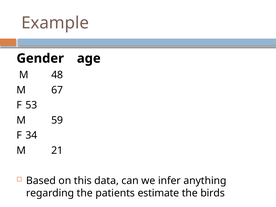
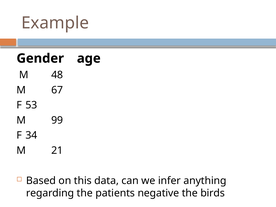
59: 59 -> 99
estimate: estimate -> negative
